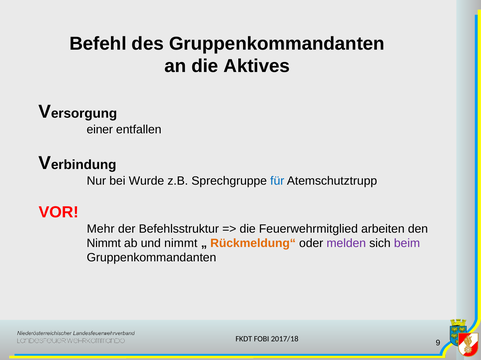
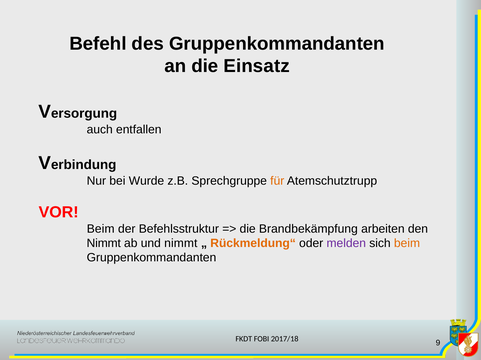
Aktives: Aktives -> Einsatz
einer: einer -> auch
für colour: blue -> orange
Mehr at (101, 229): Mehr -> Beim
Feuerwehrmitglied: Feuerwehrmitglied -> Brandbekämpfung
beim at (407, 244) colour: purple -> orange
